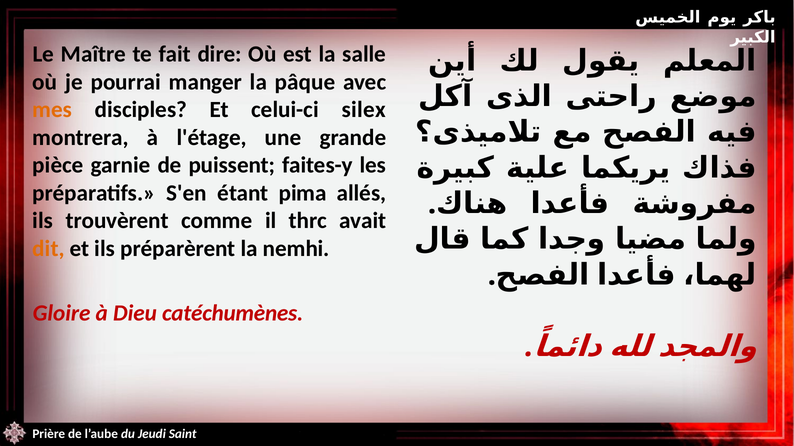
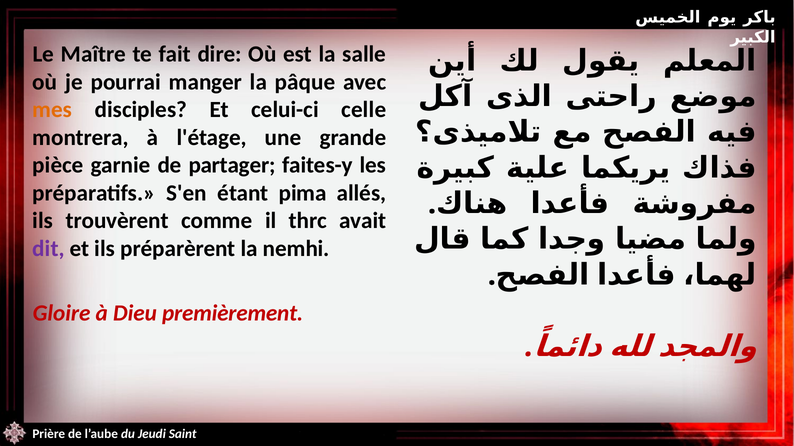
silex: silex -> celle
puissent: puissent -> partager
dit colour: orange -> purple
catéchumènes: catéchumènes -> premièrement
